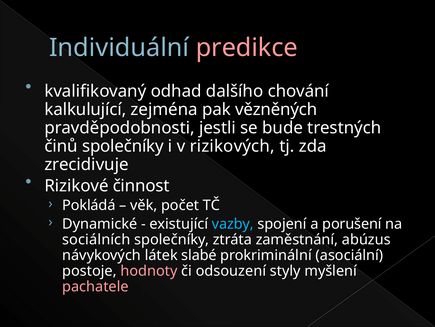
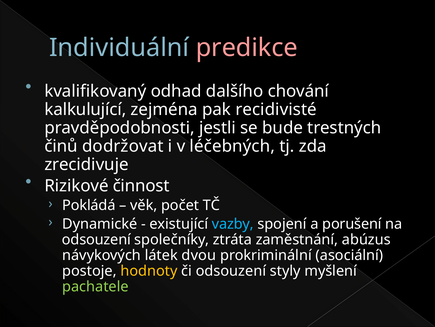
vězněných: vězněných -> recidivisté
činů společníky: společníky -> dodržovat
rizikových: rizikových -> léčebných
sociálních at (96, 239): sociálních -> odsouzení
slabé: slabé -> dvou
hodnoty colour: pink -> yellow
pachatele colour: pink -> light green
